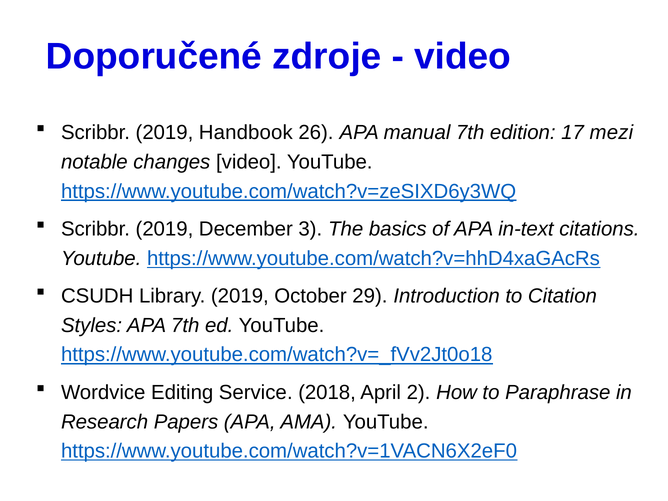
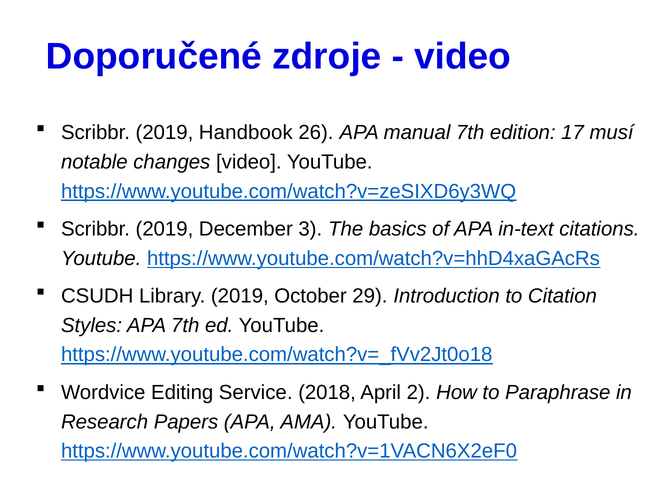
mezi: mezi -> musí
